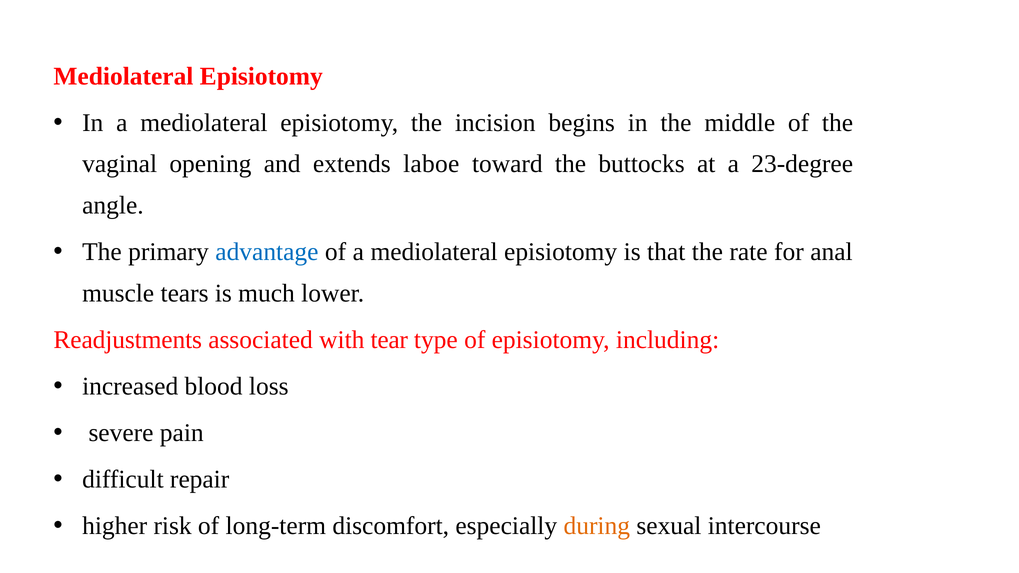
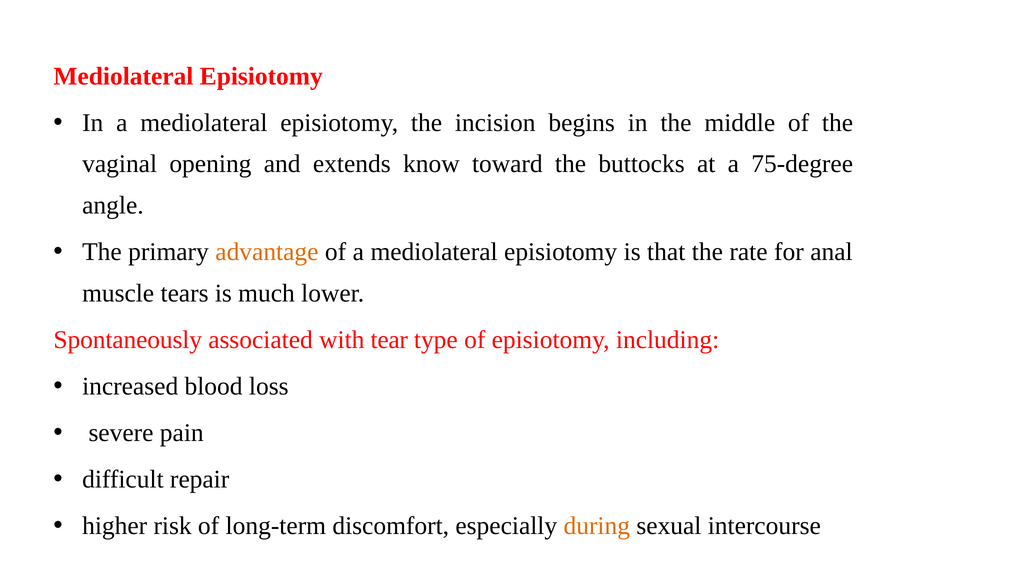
laboe: laboe -> know
23-degree: 23-degree -> 75-degree
advantage colour: blue -> orange
Readjustments: Readjustments -> Spontaneously
